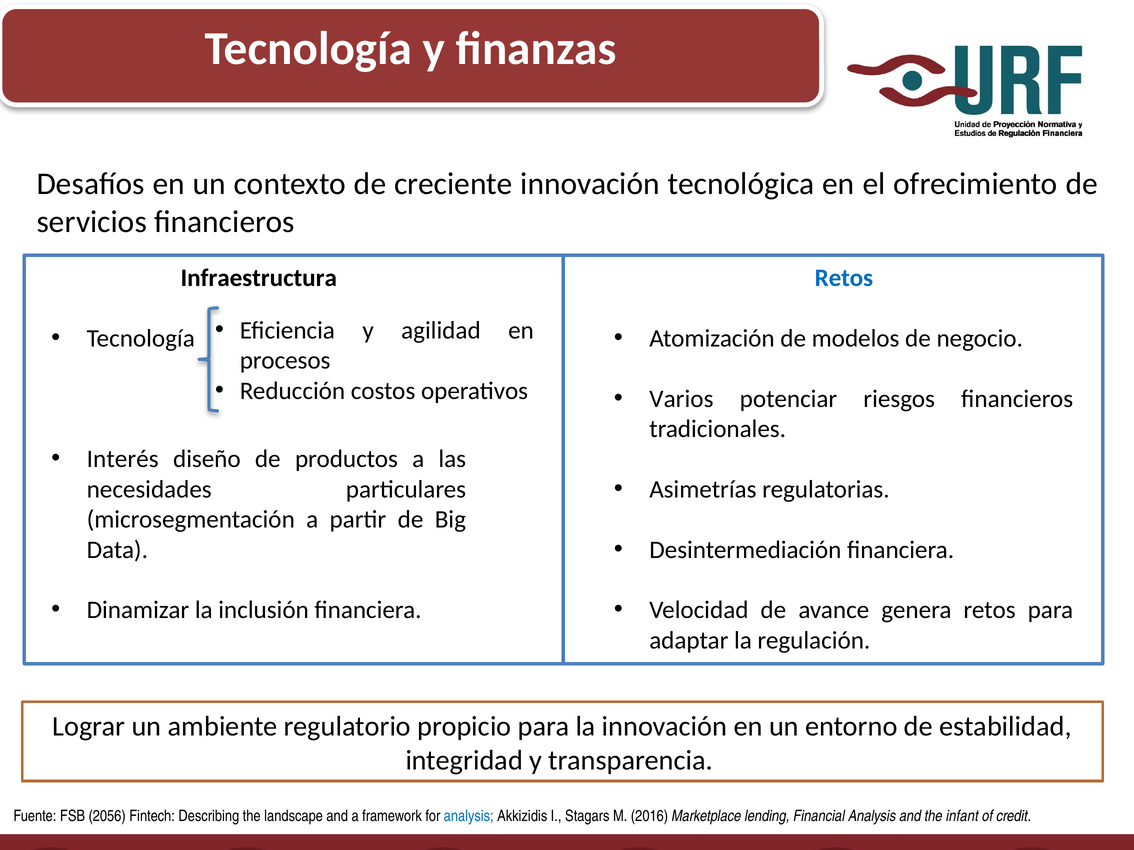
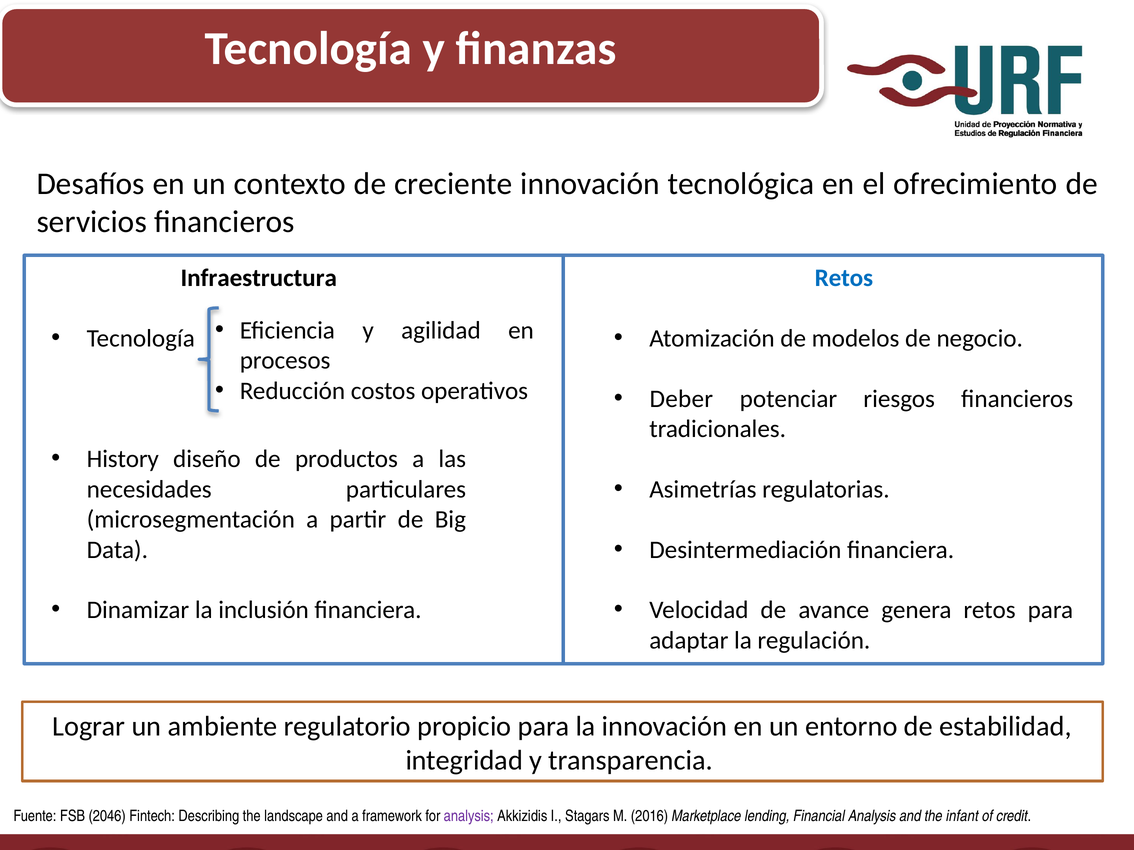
Varios: Varios -> Deber
Interés: Interés -> History
2056: 2056 -> 2046
analysis at (469, 816) colour: blue -> purple
